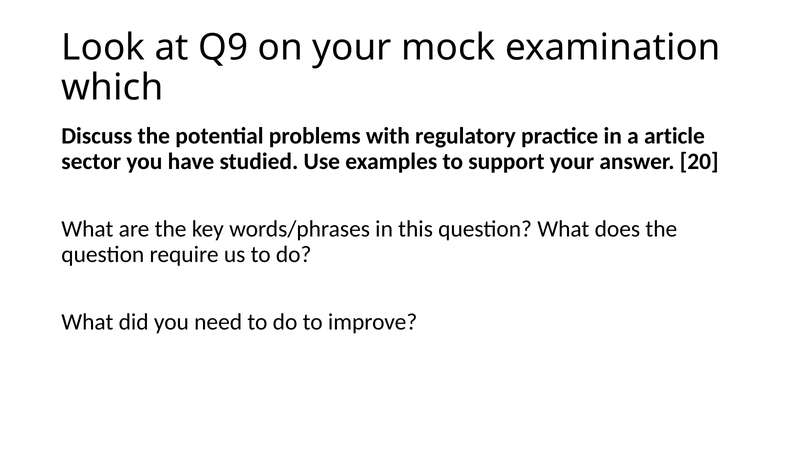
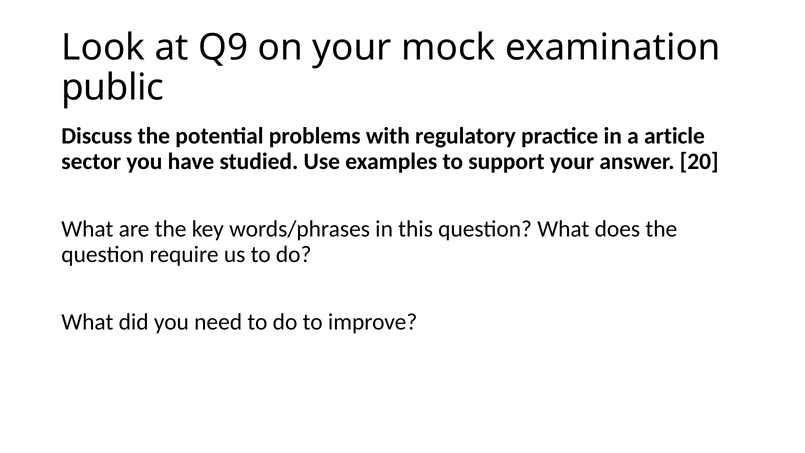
which: which -> public
